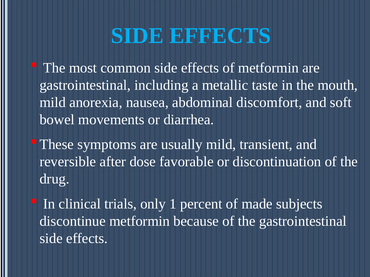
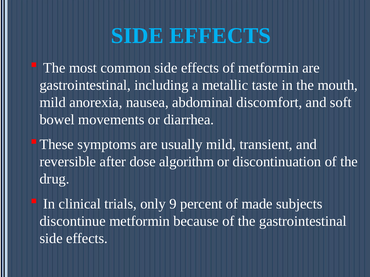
favorable: favorable -> algorithm
1: 1 -> 9
